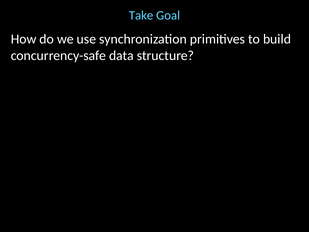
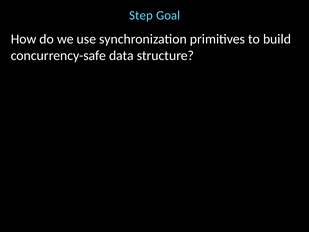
Take: Take -> Step
